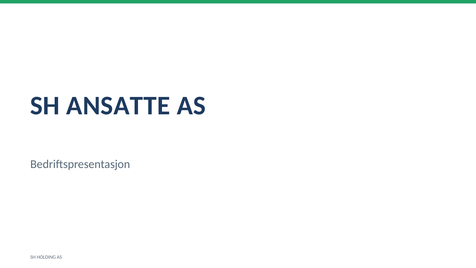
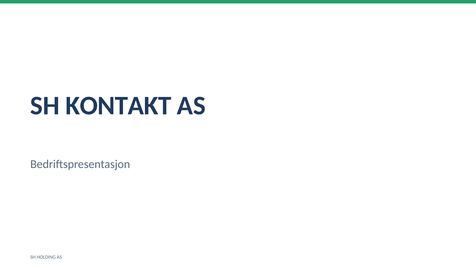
ANSATTE: ANSATTE -> KONTAKT
